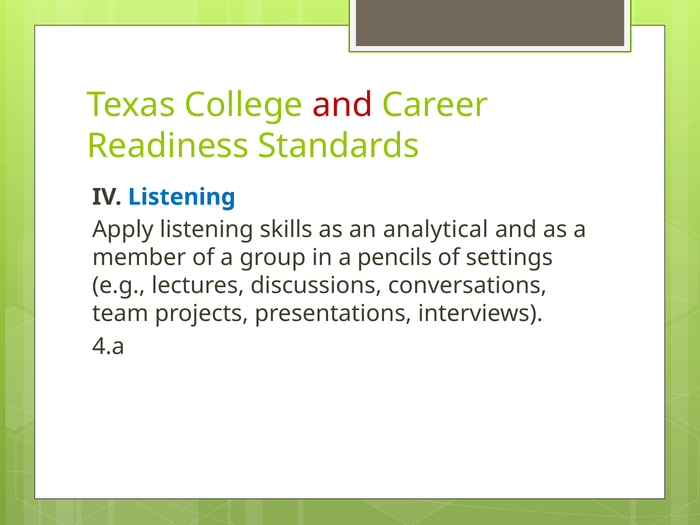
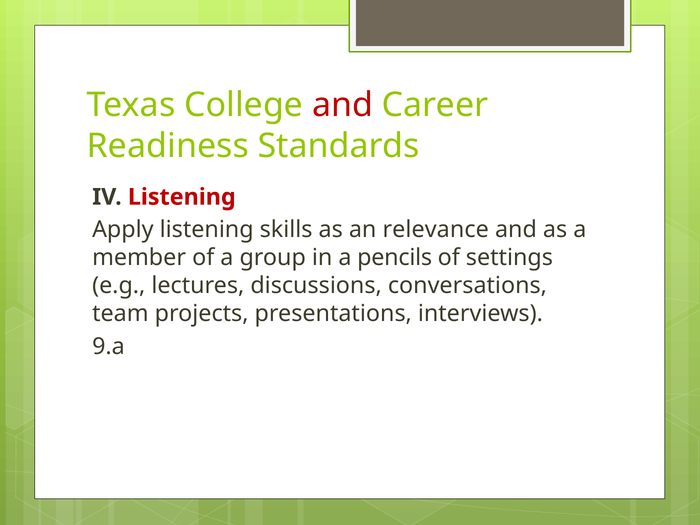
Listening at (182, 197) colour: blue -> red
analytical: analytical -> relevance
4.a: 4.a -> 9.a
